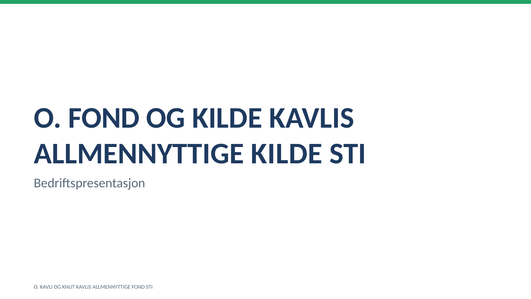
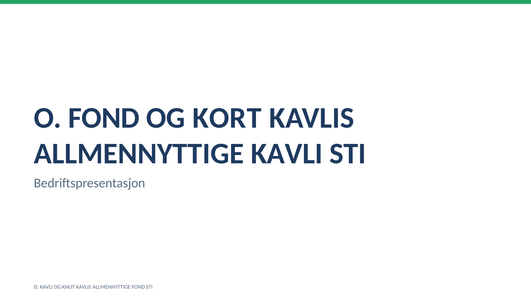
OG KILDE: KILDE -> KORT
ALLMENNYTTIGE KILDE: KILDE -> KAVLI
